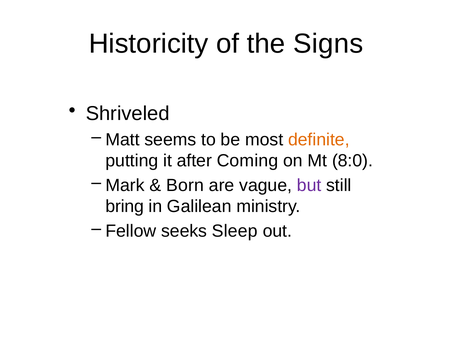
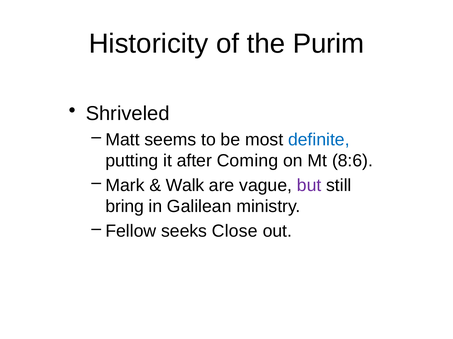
Signs: Signs -> Purim
definite colour: orange -> blue
8:0: 8:0 -> 8:6
Born: Born -> Walk
Sleep: Sleep -> Close
